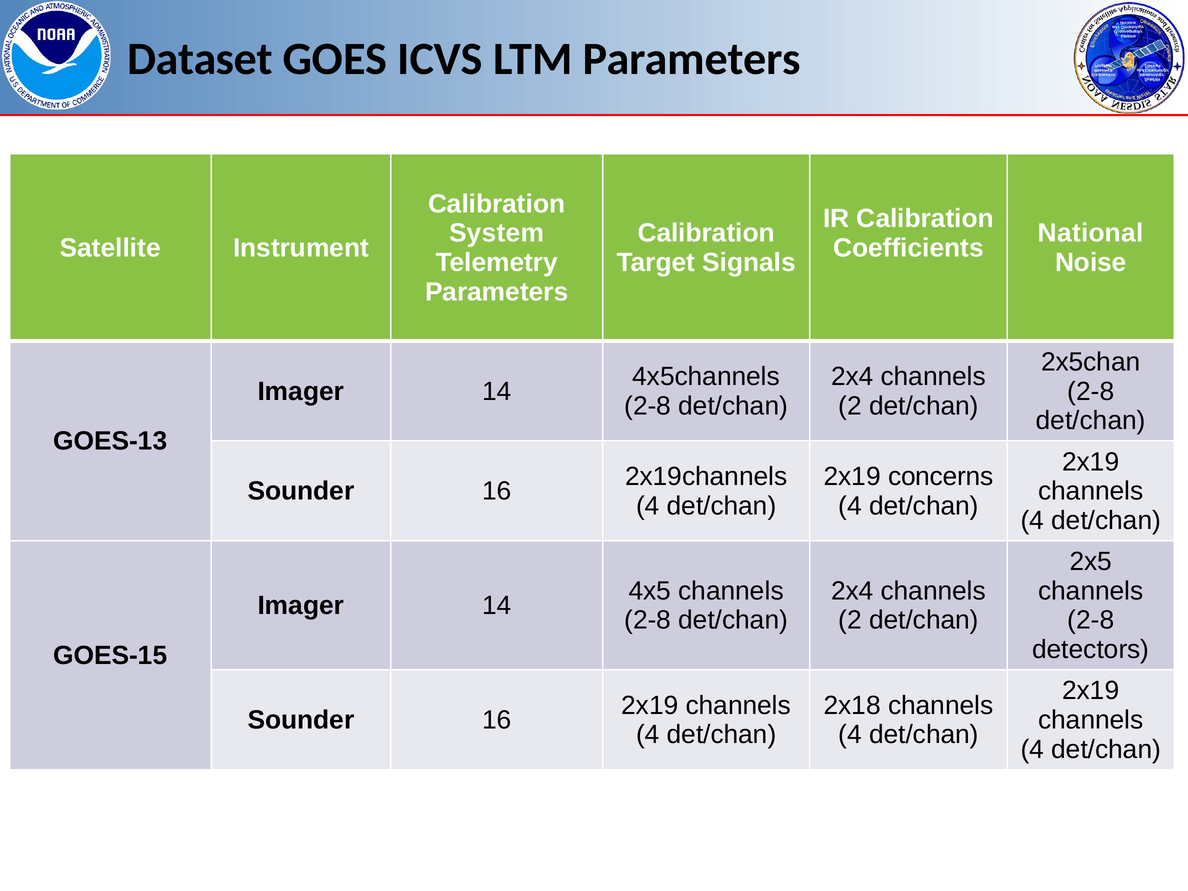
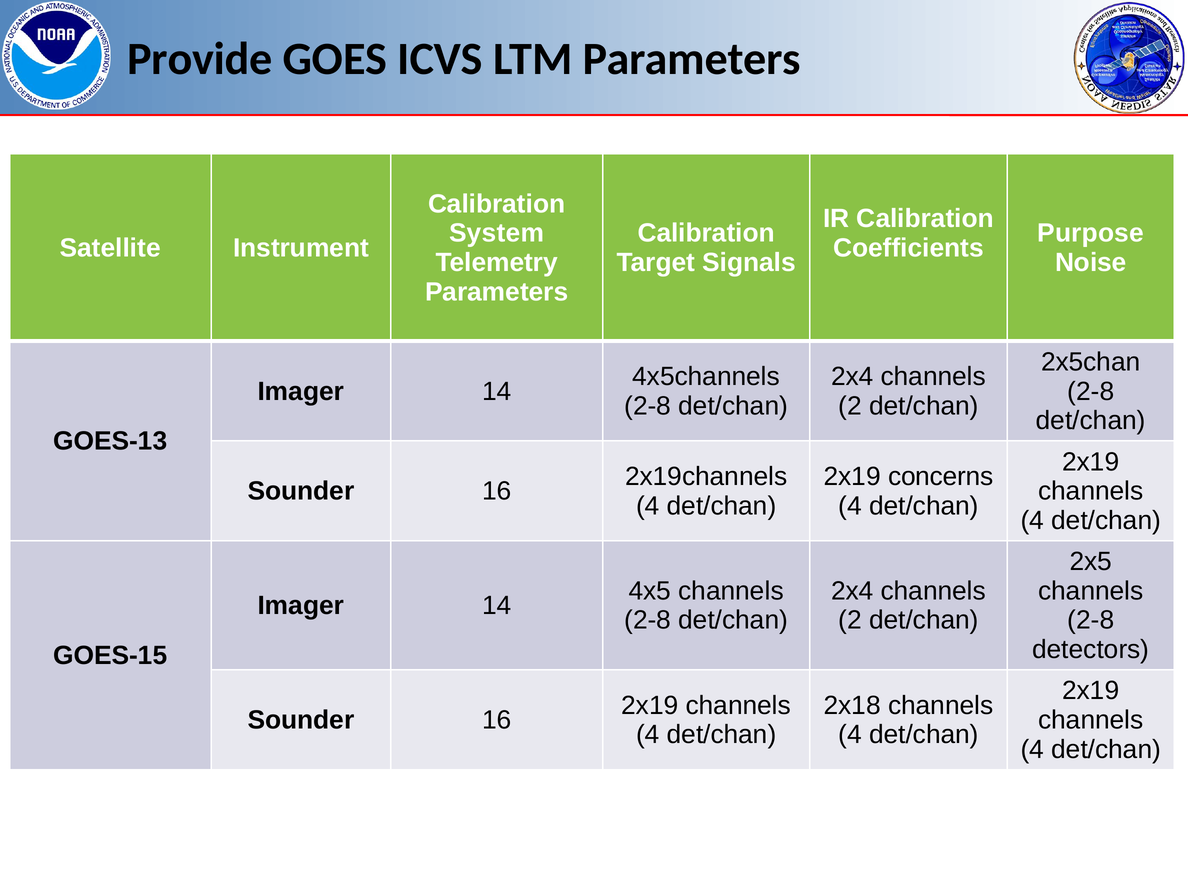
Dataset: Dataset -> Provide
National: National -> Purpose
